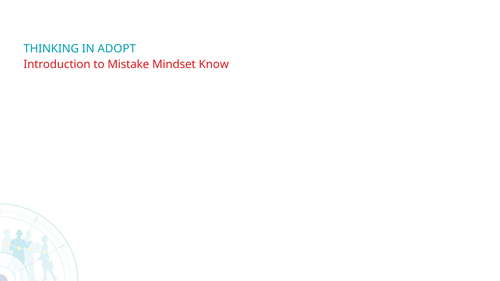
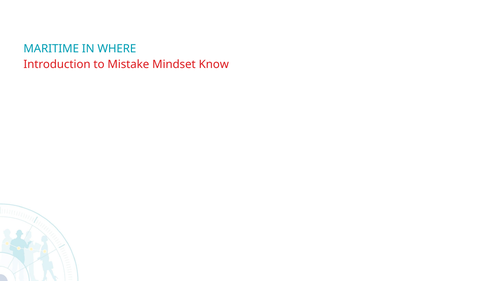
THINKING: THINKING -> MARITIME
ADOPT: ADOPT -> WHERE
